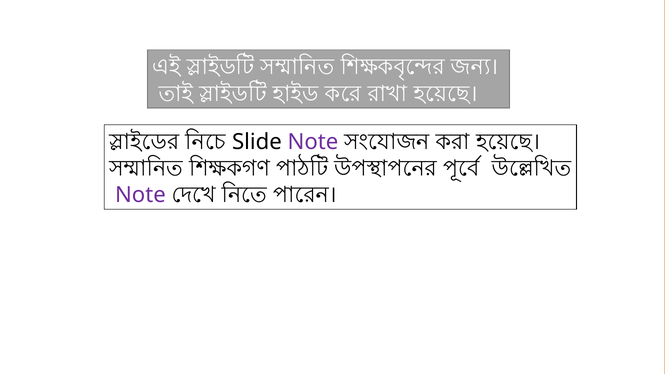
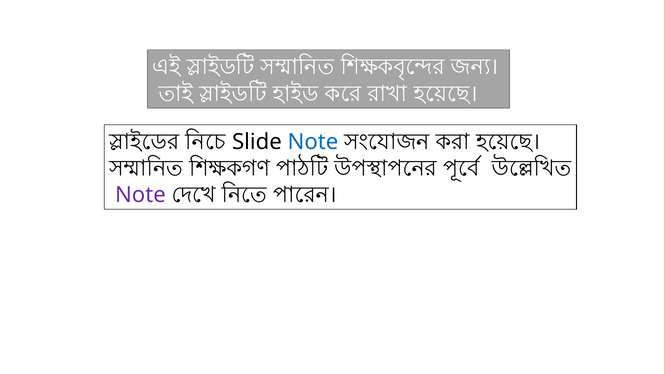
Note at (313, 142) colour: purple -> blue
